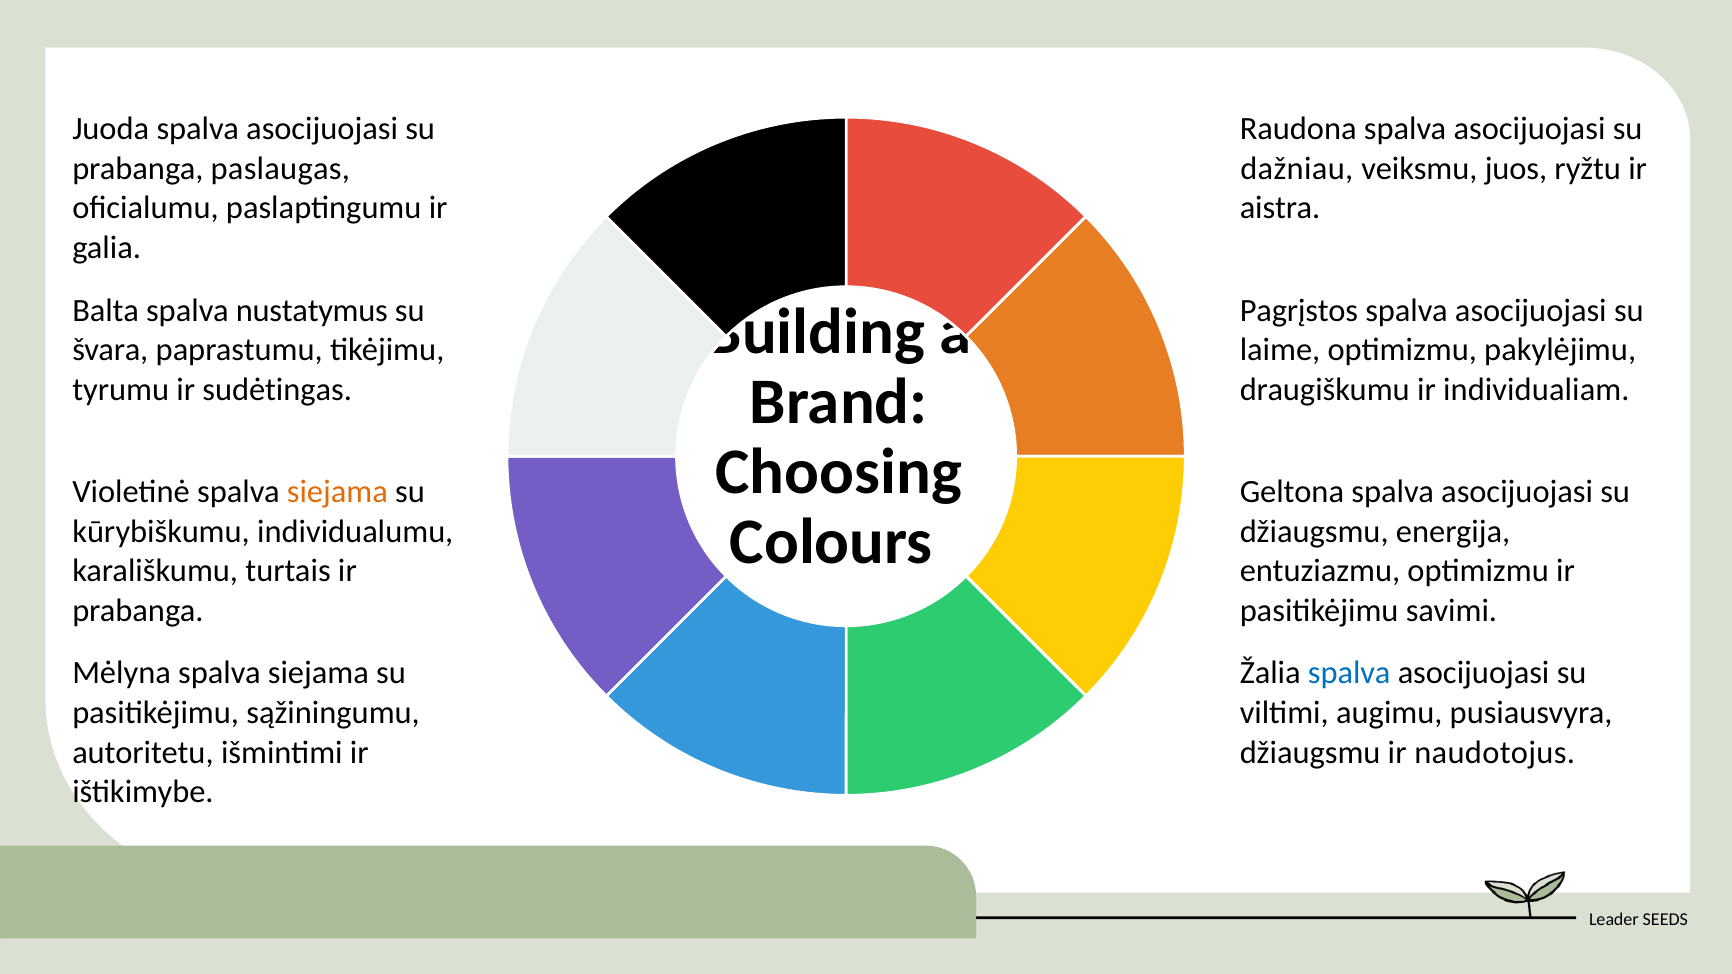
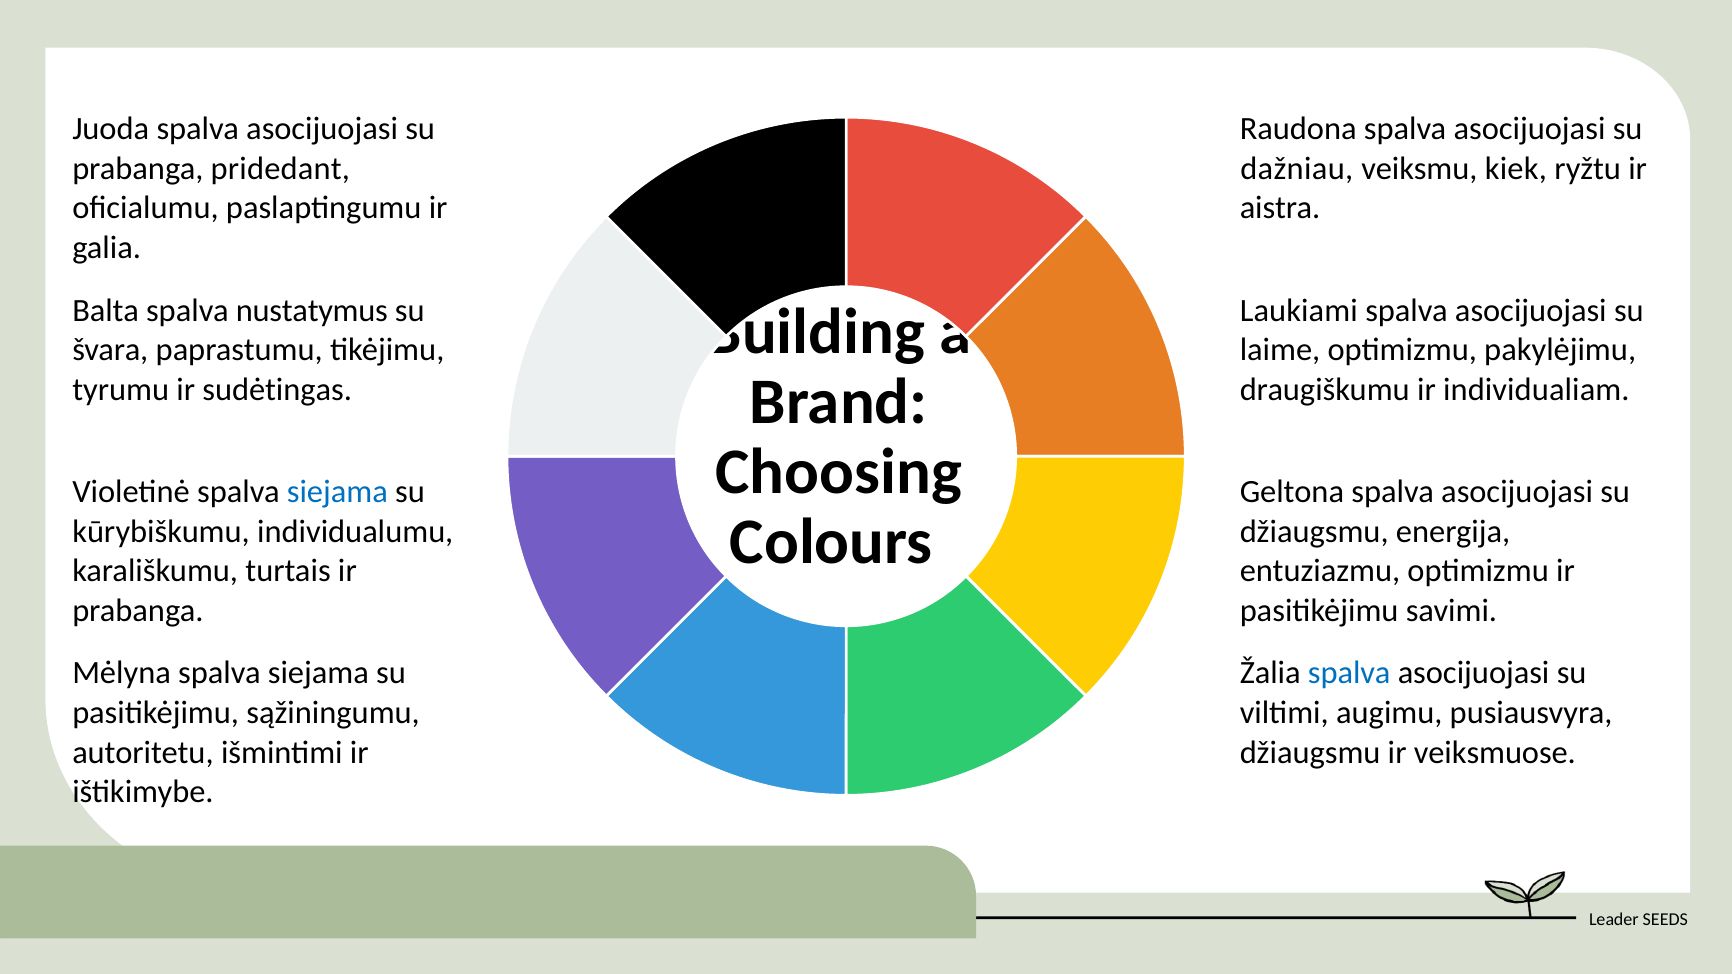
paslaugas: paslaugas -> pridedant
juos: juos -> kiek
Pagrįstos: Pagrįstos -> Laukiami
siejama at (337, 492) colour: orange -> blue
naudotojus: naudotojus -> veiksmuose
